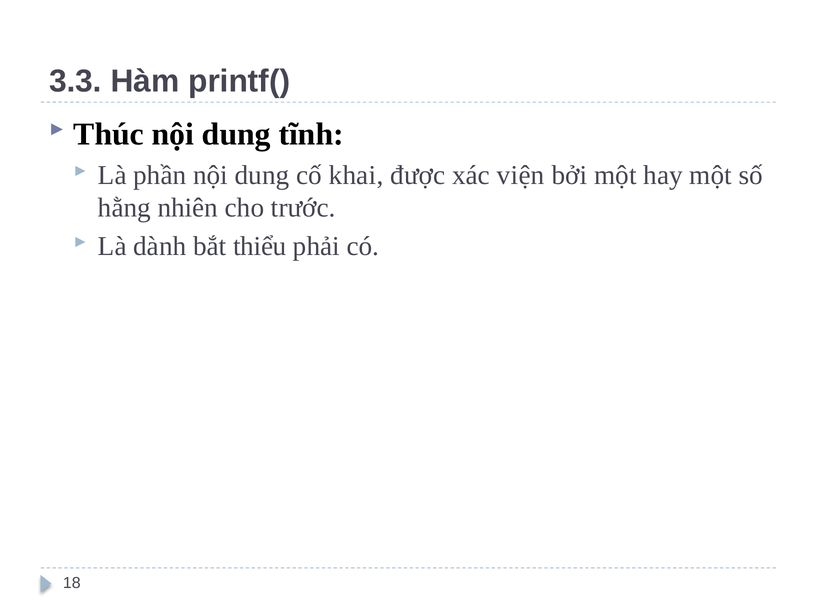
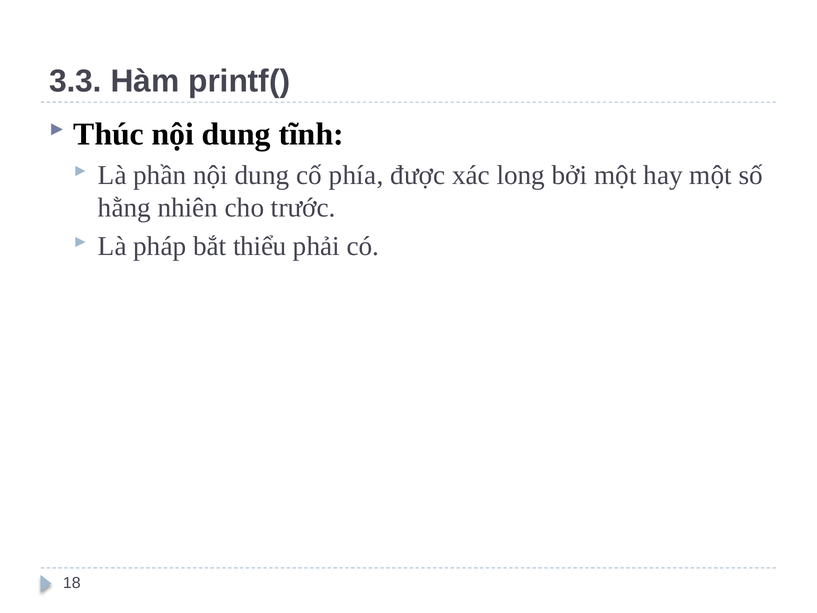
khai: khai -> phía
viện: viện -> long
dành: dành -> pháp
